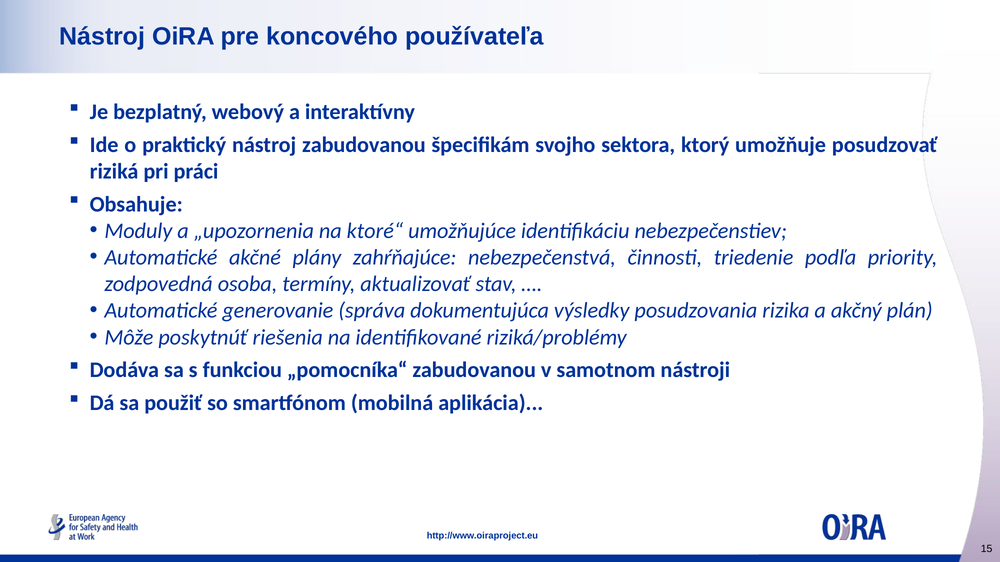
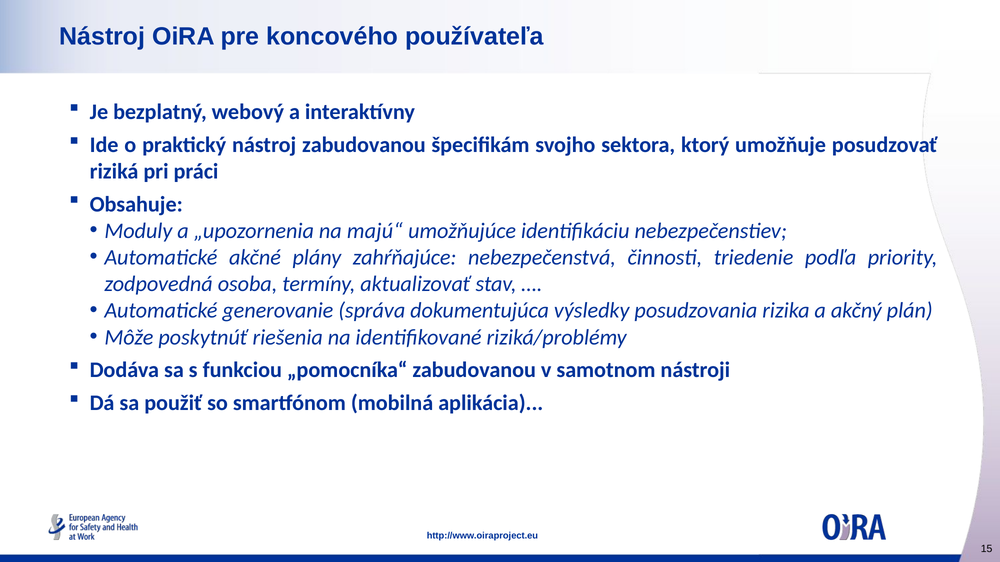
ktoré“: ktoré“ -> majú“
